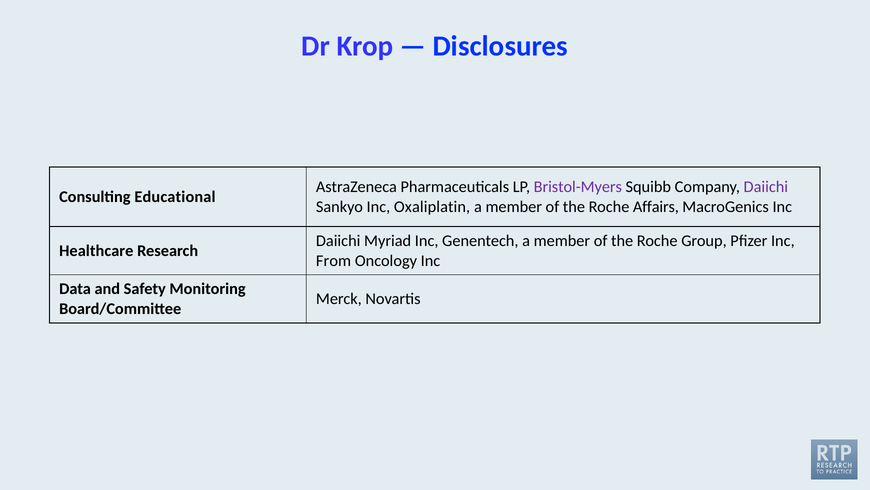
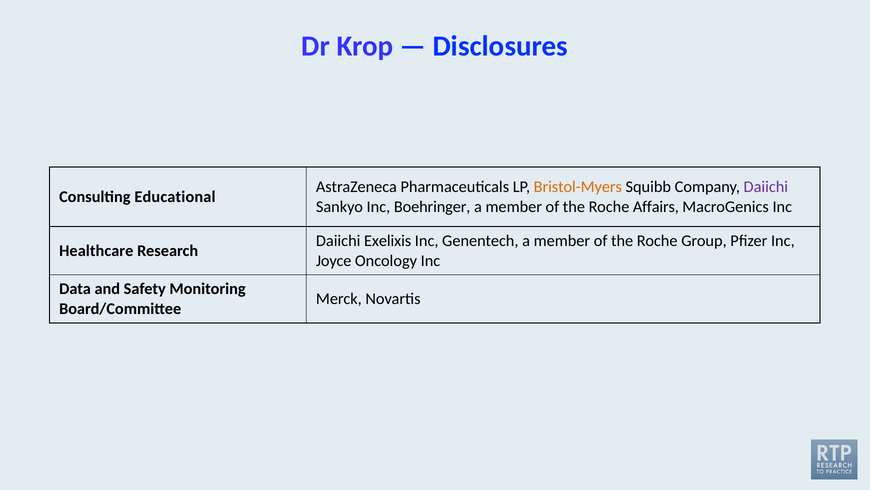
Bristol-Myers colour: purple -> orange
Oxaliplatin: Oxaliplatin -> Boehringer
Myriad: Myriad -> Exelixis
From: From -> Joyce
